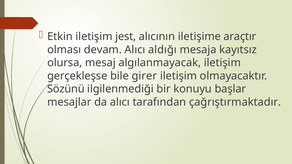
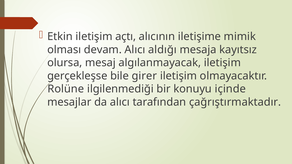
jest: jest -> açtı
araçtır: araçtır -> mimik
Sözünü: Sözünü -> Rolüne
başlar: başlar -> içinde
